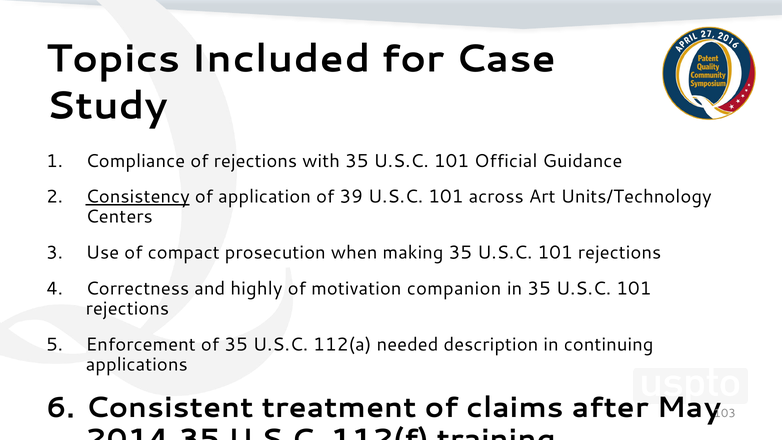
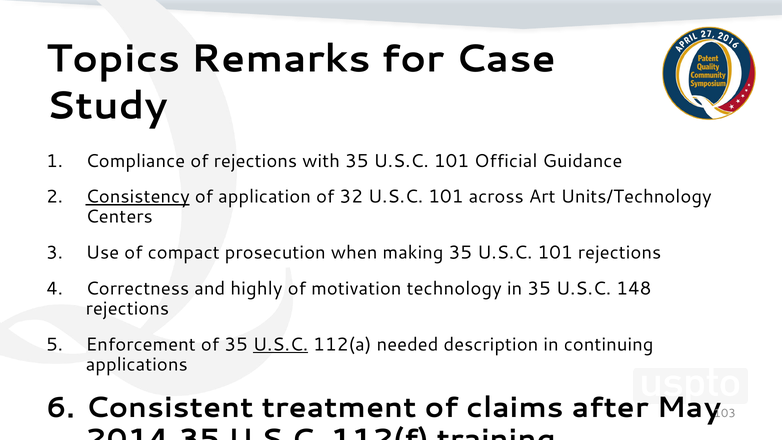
Included: Included -> Remarks
39: 39 -> 32
companion: companion -> technology
in 35 U.S.C 101: 101 -> 148
U.S.C at (280, 345) underline: none -> present
